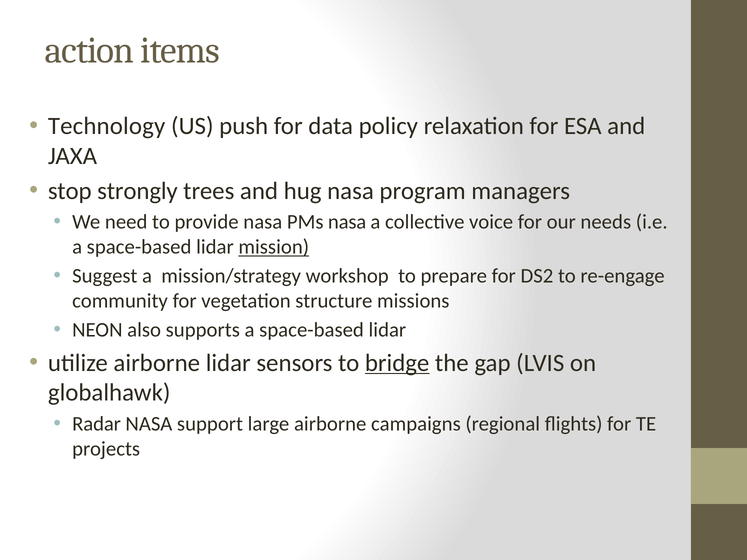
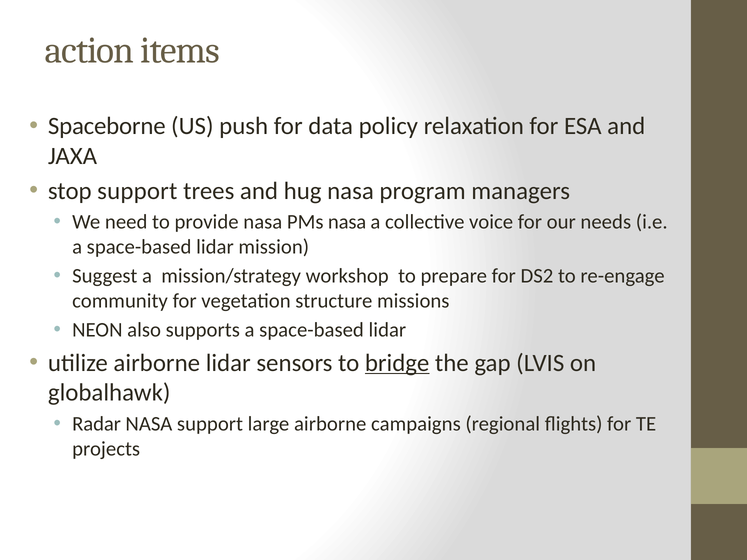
Technology: Technology -> Spaceborne
stop strongly: strongly -> support
mission underline: present -> none
